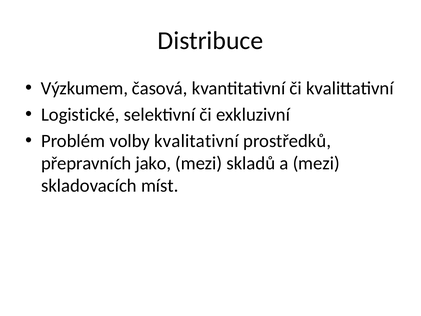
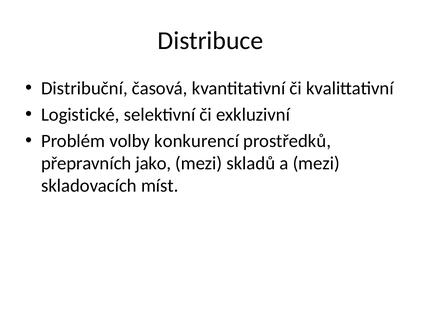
Výzkumem: Výzkumem -> Distribuční
kvalitativní: kvalitativní -> konkurencí
